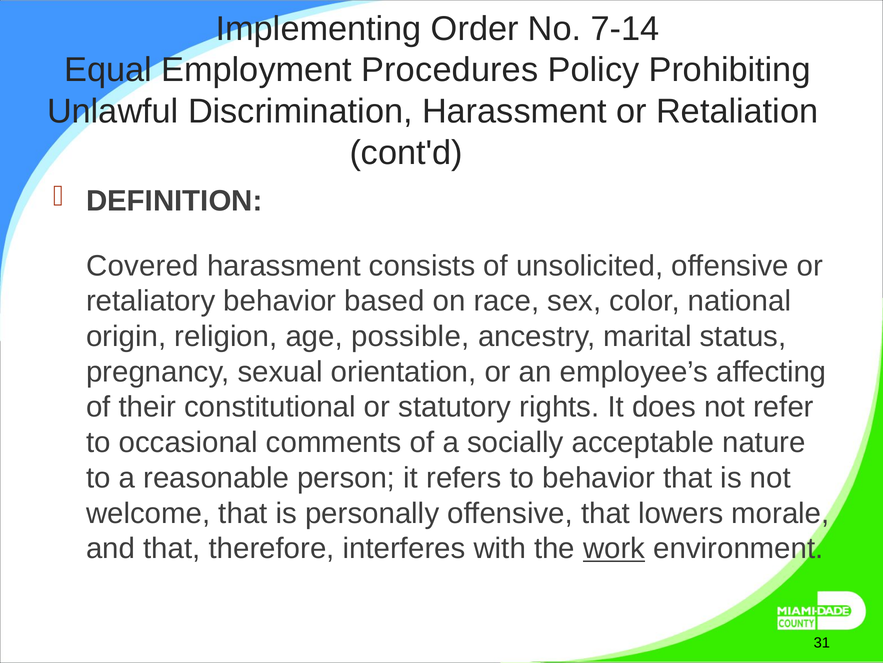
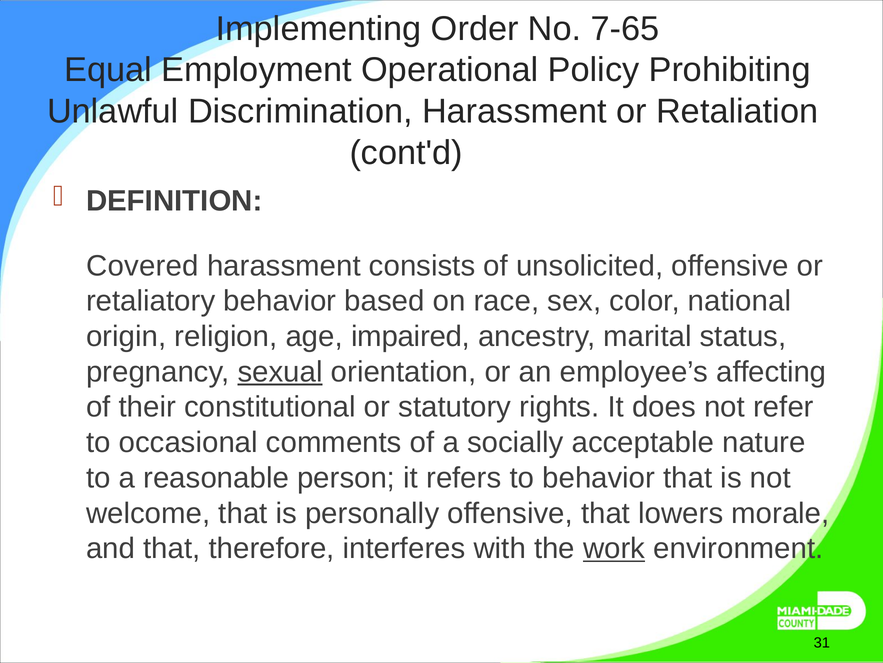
7-14: 7-14 -> 7-65
Procedures: Procedures -> Operational
possible: possible -> impaired
sexual underline: none -> present
